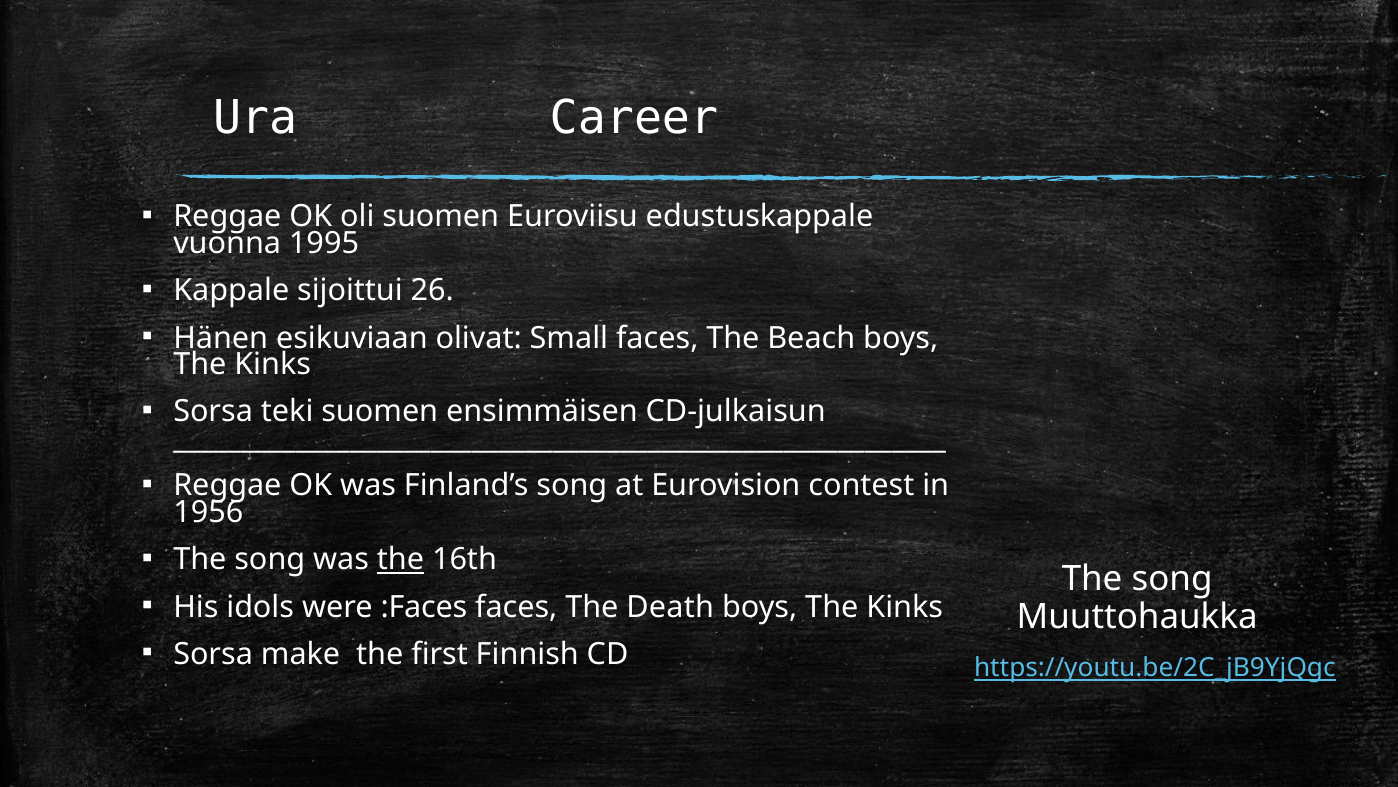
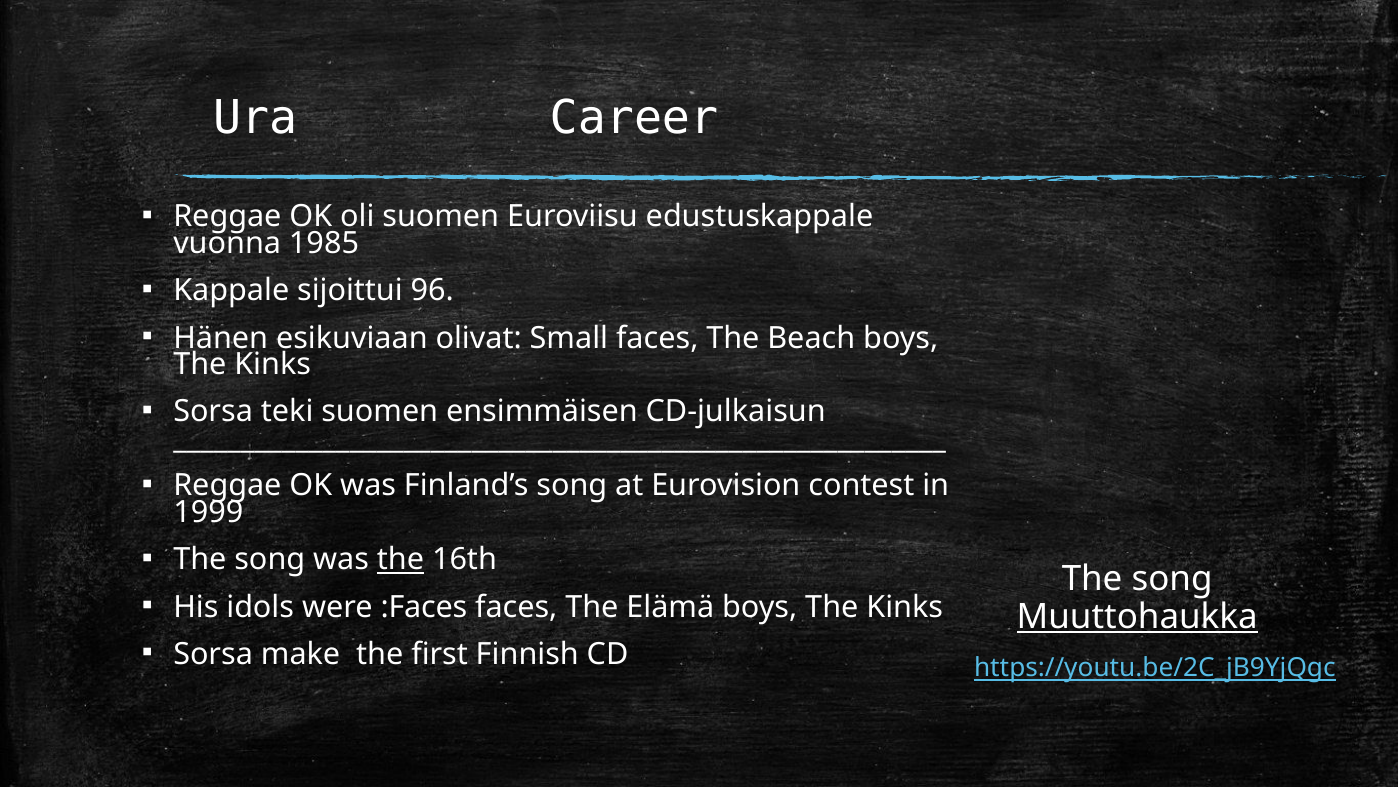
1995: 1995 -> 1985
26: 26 -> 96
1956: 1956 -> 1999
Death: Death -> Elämä
Muuttohaukka underline: none -> present
